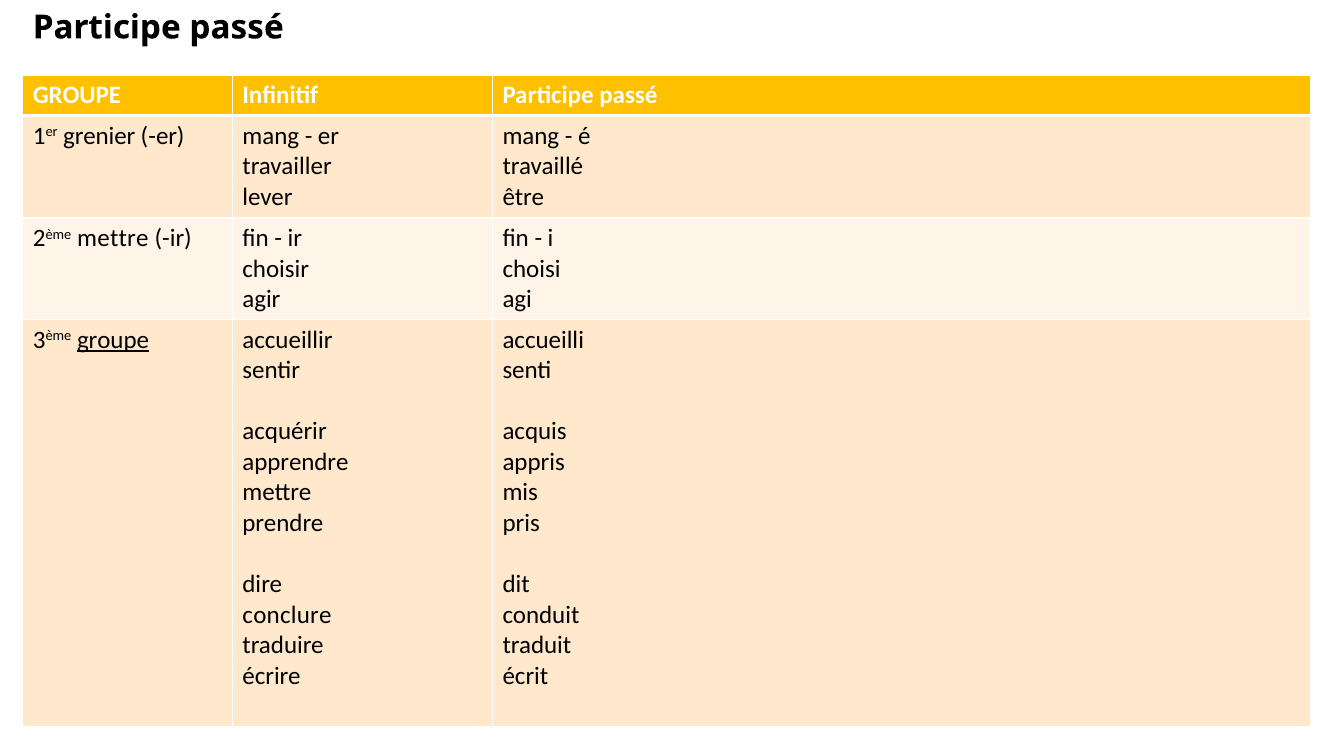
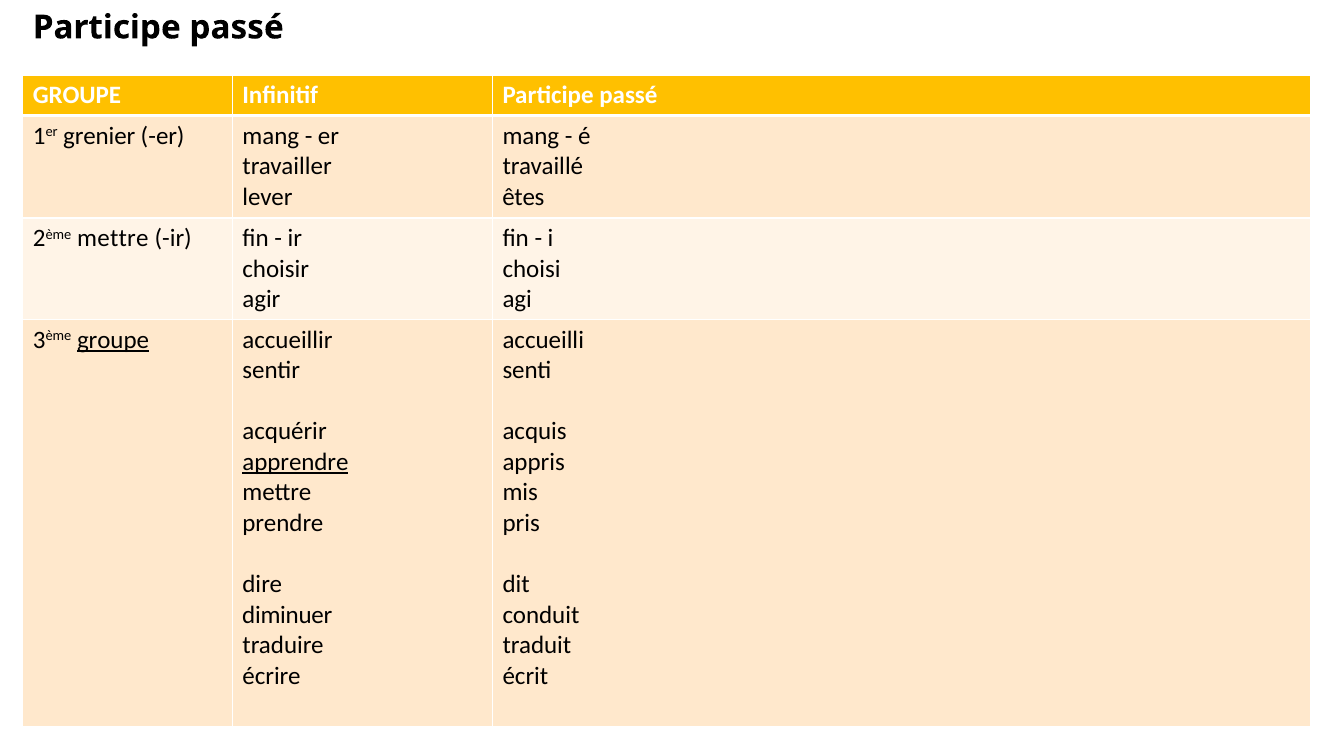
être: être -> êtes
apprendre underline: none -> present
conclure: conclure -> diminuer
